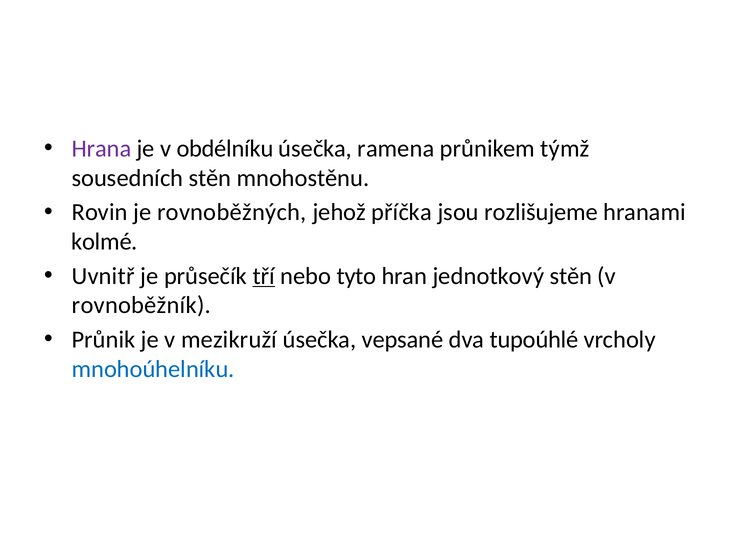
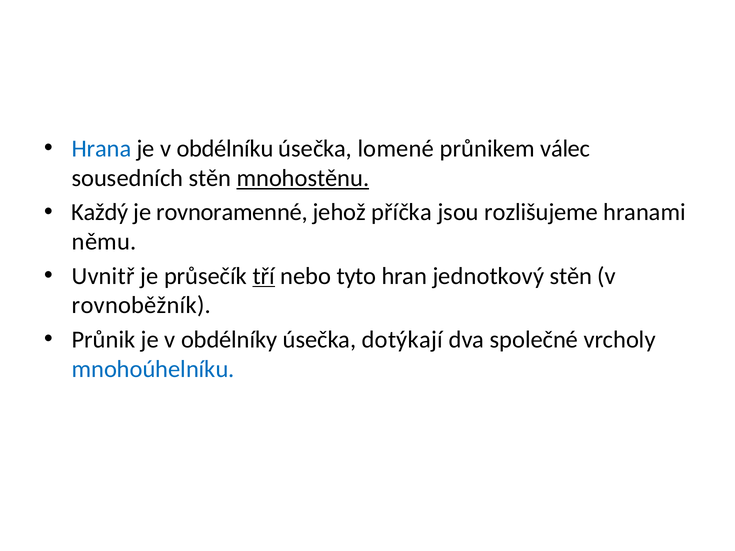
Hrana colour: purple -> blue
ramena: ramena -> lomené
týmž: týmž -> válec
mnohostěnu underline: none -> present
Rovin: Rovin -> Každý
rovnoběžných: rovnoběžných -> rovnoramenné
kolmé: kolmé -> němu
mezikruží: mezikruží -> obdélníky
vepsané: vepsané -> dotýkají
tupoúhlé: tupoúhlé -> společné
